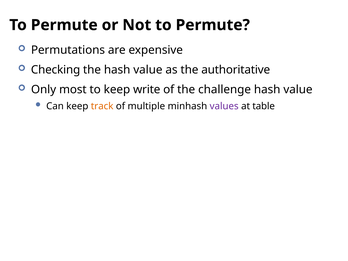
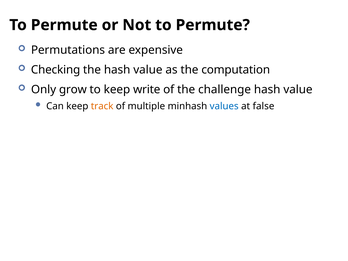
authoritative: authoritative -> computation
most: most -> grow
values colour: purple -> blue
table: table -> false
